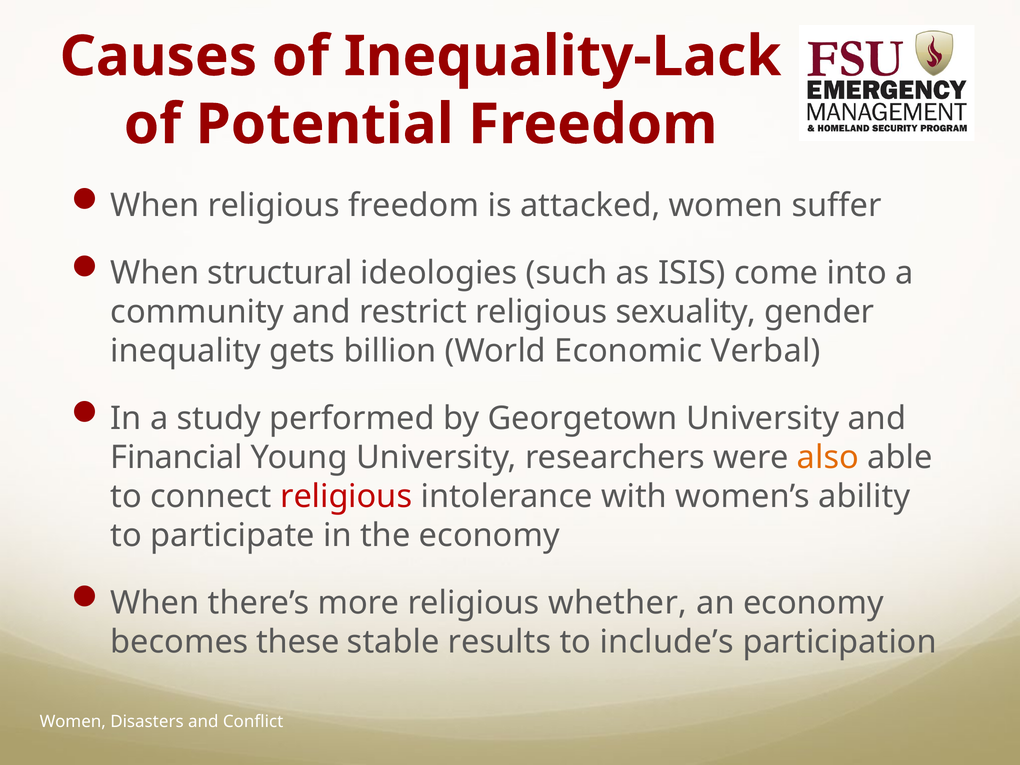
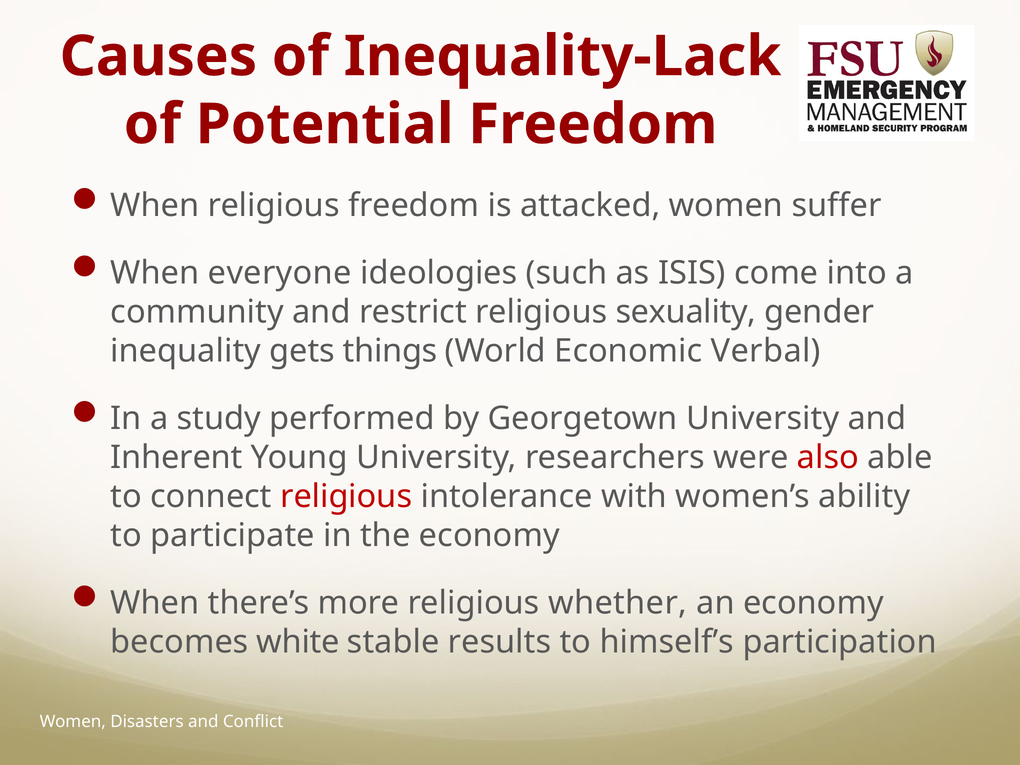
structural: structural -> everyone
billion: billion -> things
Financial: Financial -> Inherent
also colour: orange -> red
these: these -> white
include’s: include’s -> himself’s
